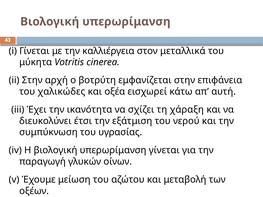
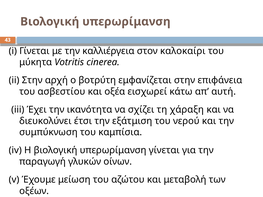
μεταλλικά: μεταλλικά -> καλοκαίρι
χαλικώδες: χαλικώδες -> ασβεστίου
υγρασίας: υγρασίας -> καμπίσια
